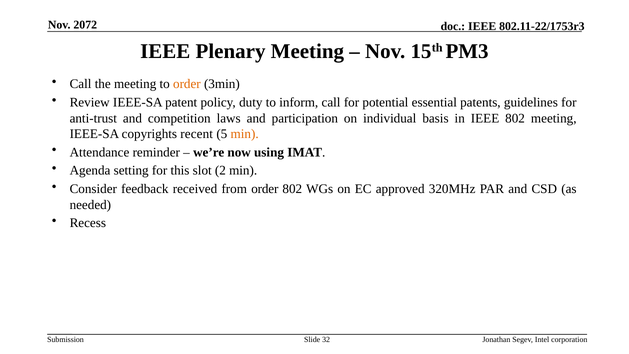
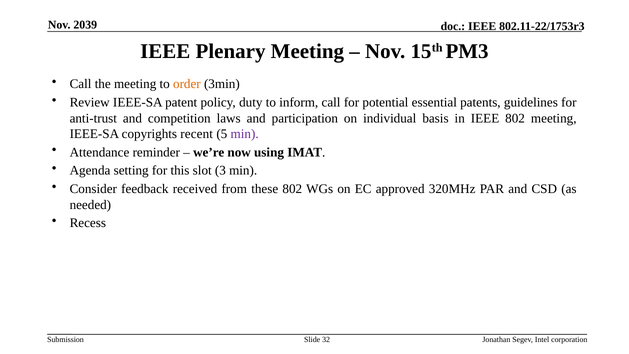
2072: 2072 -> 2039
min at (245, 134) colour: orange -> purple
2: 2 -> 3
from order: order -> these
